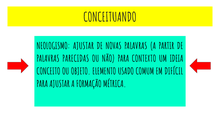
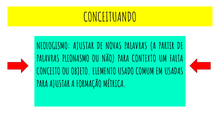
PARECIDAS: PARECIDAS -> PLEONASMO
IDEIA: IDEIA -> FALTA
DIFÍCIL: DIFÍCIL -> USADAS
